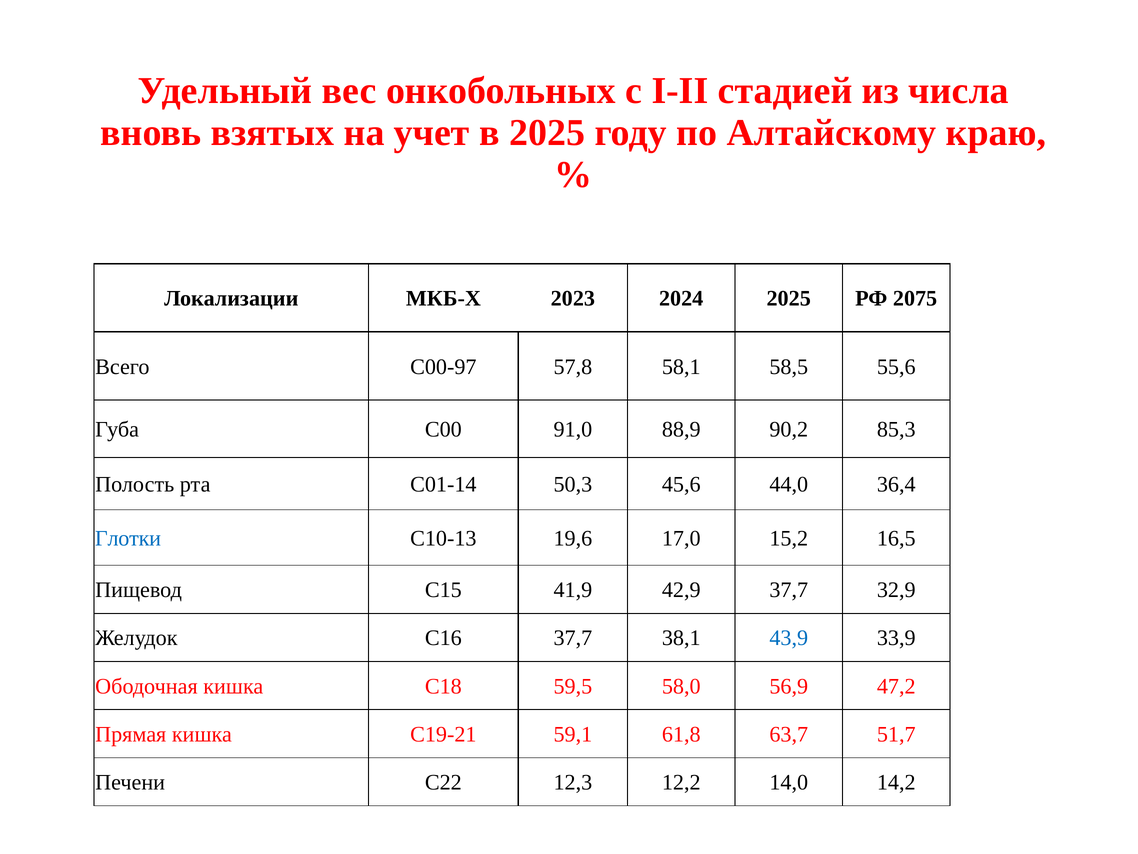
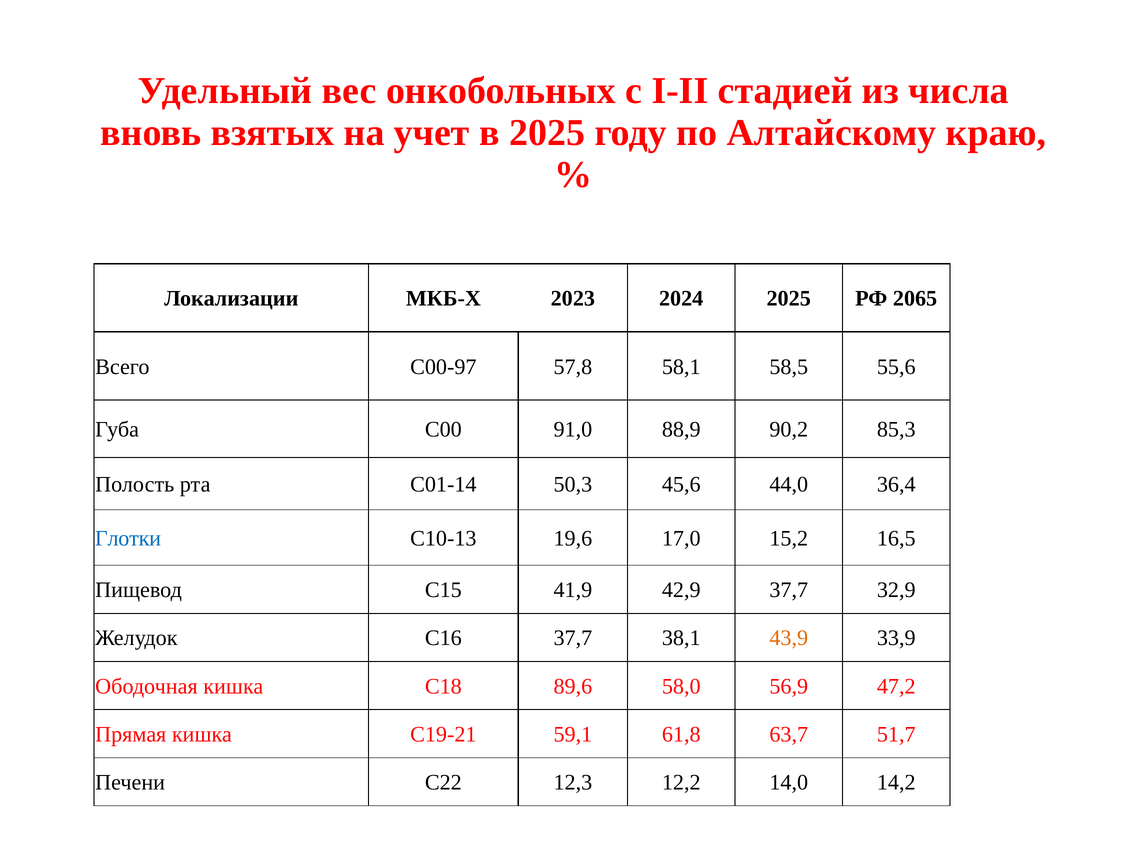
2075: 2075 -> 2065
43,9 colour: blue -> orange
59,5: 59,5 -> 89,6
